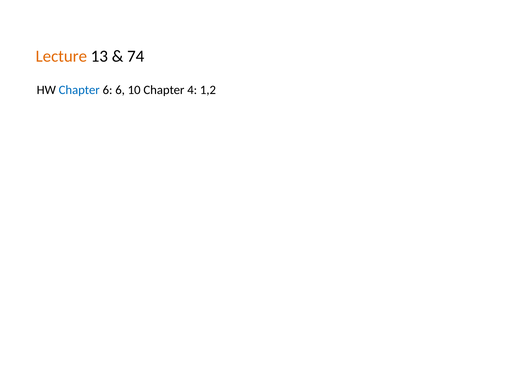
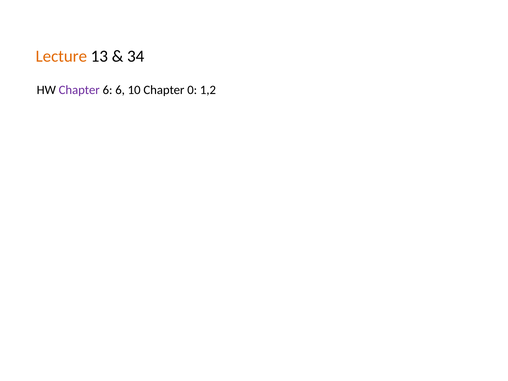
74: 74 -> 34
Chapter at (79, 90) colour: blue -> purple
4: 4 -> 0
